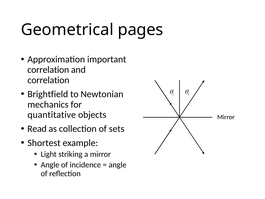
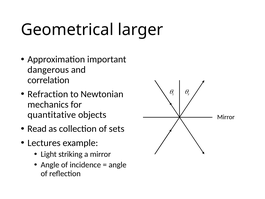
pages: pages -> larger
correlation at (48, 70): correlation -> dangerous
Brightfield: Brightfield -> Refraction
Shortest: Shortest -> Lectures
